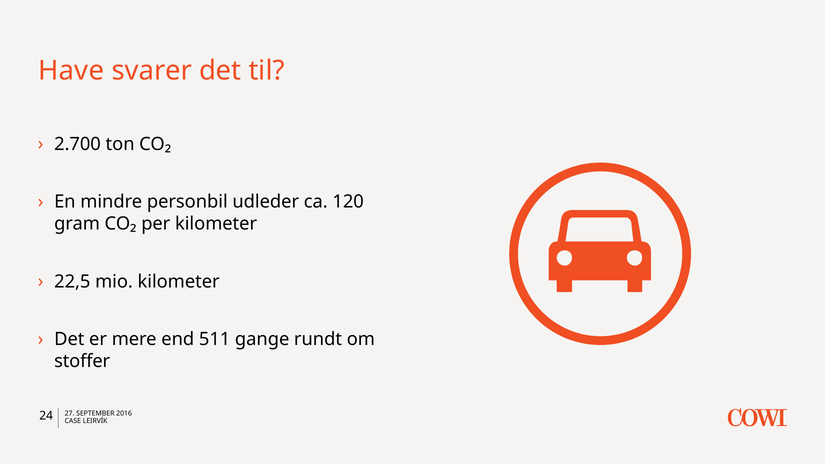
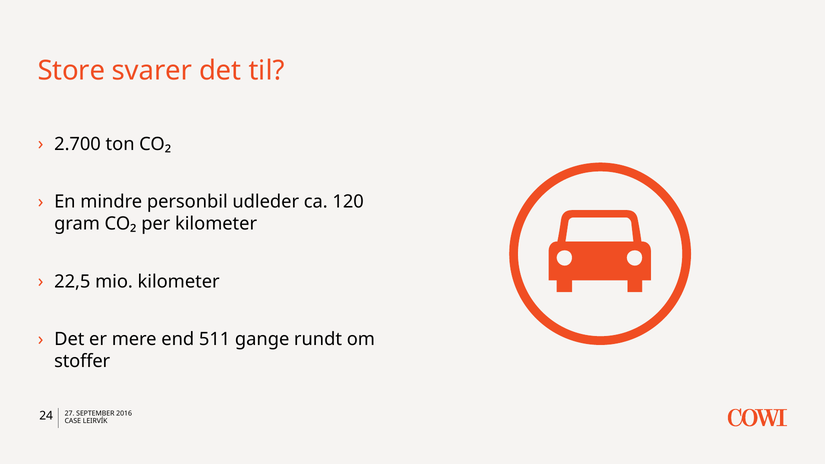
Have: Have -> Store
